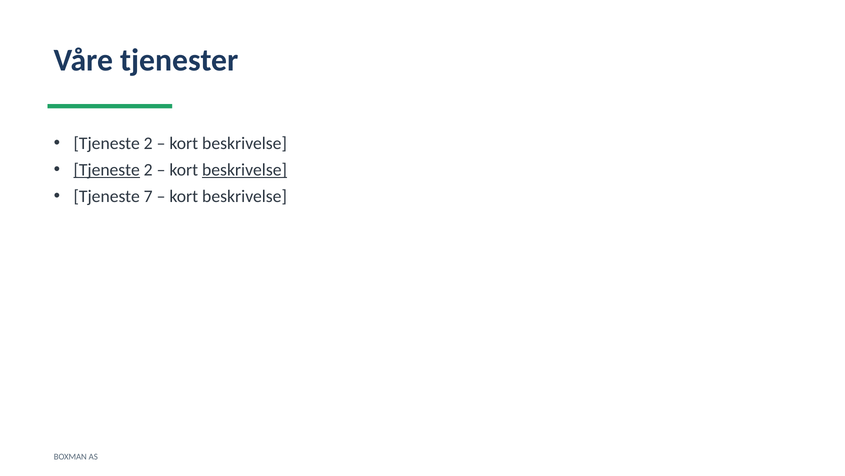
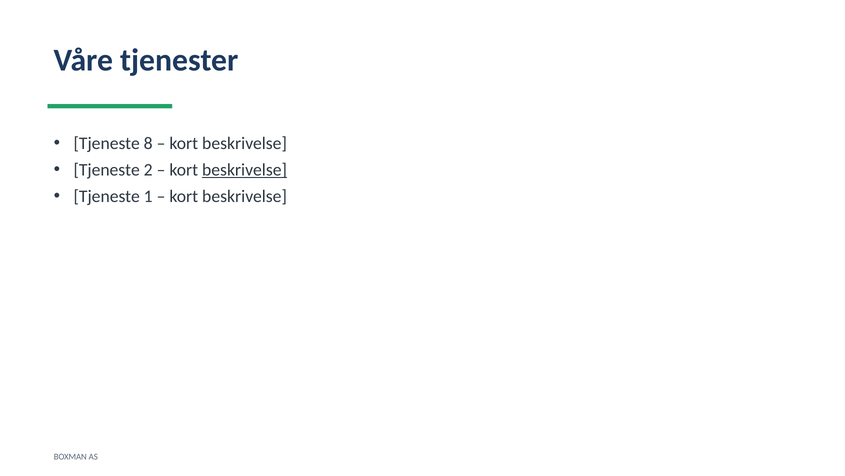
2 at (148, 143): 2 -> 8
Tjeneste at (107, 170) underline: present -> none
7: 7 -> 1
